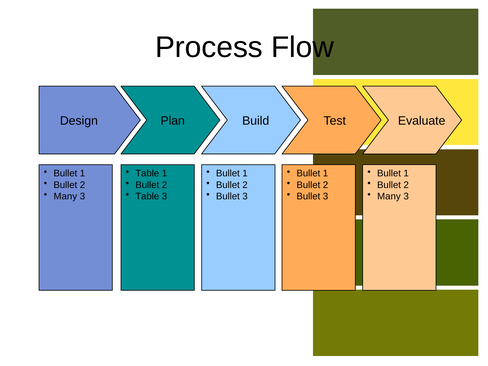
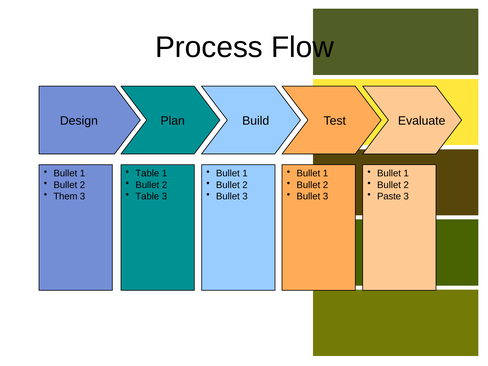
Many at (65, 196): Many -> Them
Many at (389, 196): Many -> Paste
